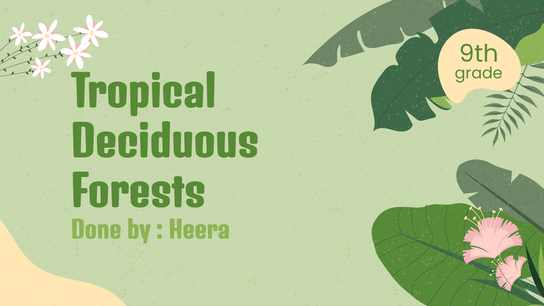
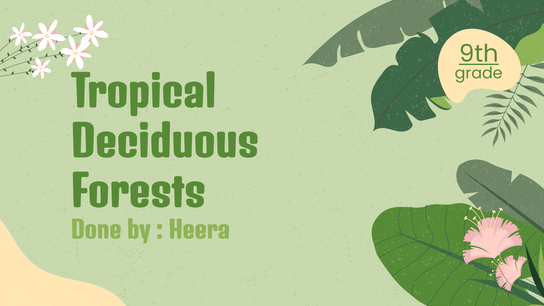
9th underline: none -> present
